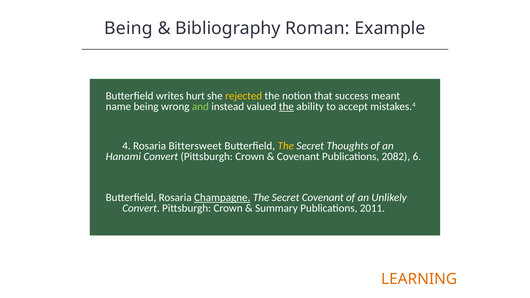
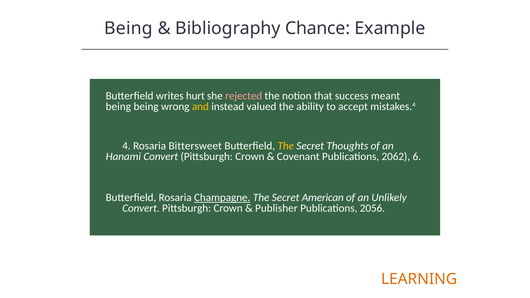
Roman: Roman -> Chance
rejected colour: yellow -> pink
name at (118, 107): name -> being
and colour: light green -> yellow
the at (286, 107) underline: present -> none
2082: 2082 -> 2062
Secret Covenant: Covenant -> American
Summary: Summary -> Publisher
2011: 2011 -> 2056
